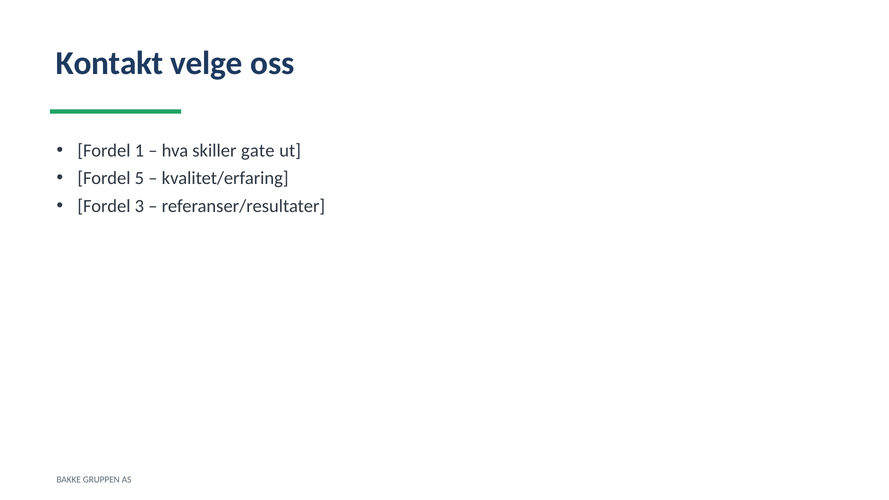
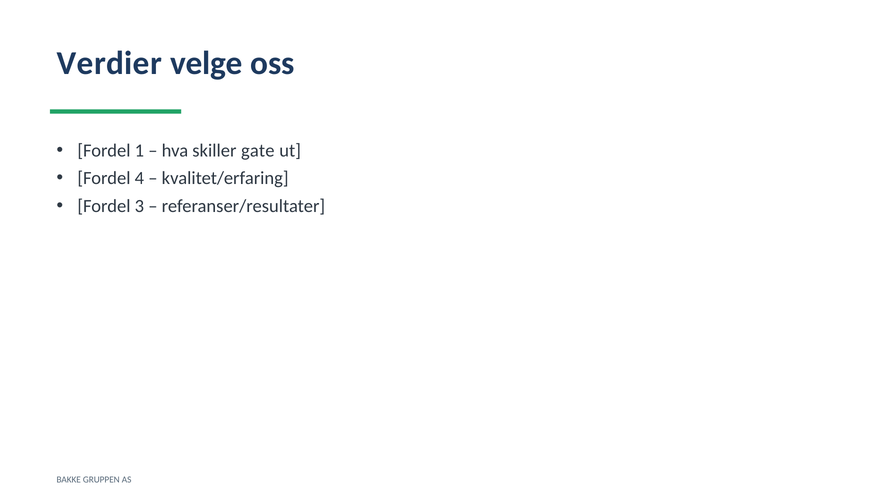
Kontakt: Kontakt -> Verdier
5: 5 -> 4
